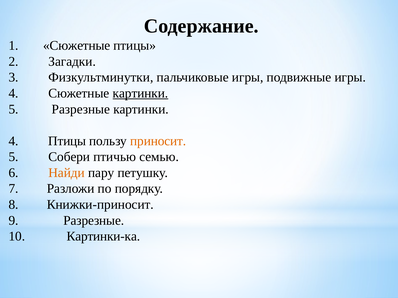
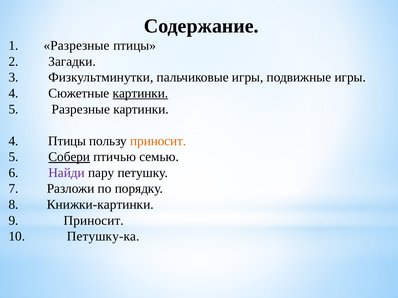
Сюжетные at (77, 46): Сюжетные -> Разрезные
Собери underline: none -> present
Найди colour: orange -> purple
Книжки-приносит: Книжки-приносит -> Книжки-картинки
Разрезные at (94, 221): Разрезные -> Приносит
Картинки-ка: Картинки-ка -> Петушку-ка
